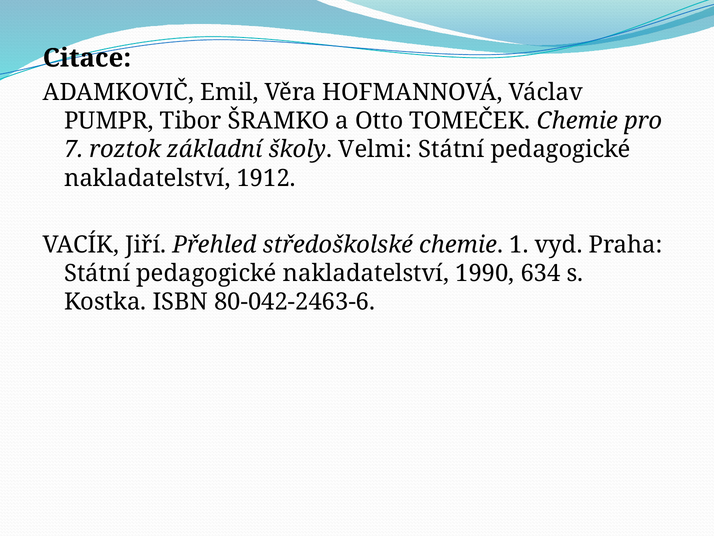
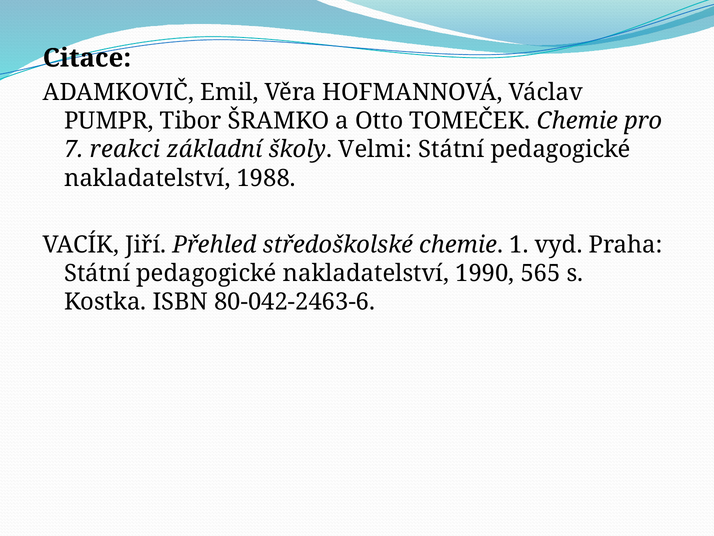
roztok: roztok -> reakci
1912: 1912 -> 1988
634: 634 -> 565
